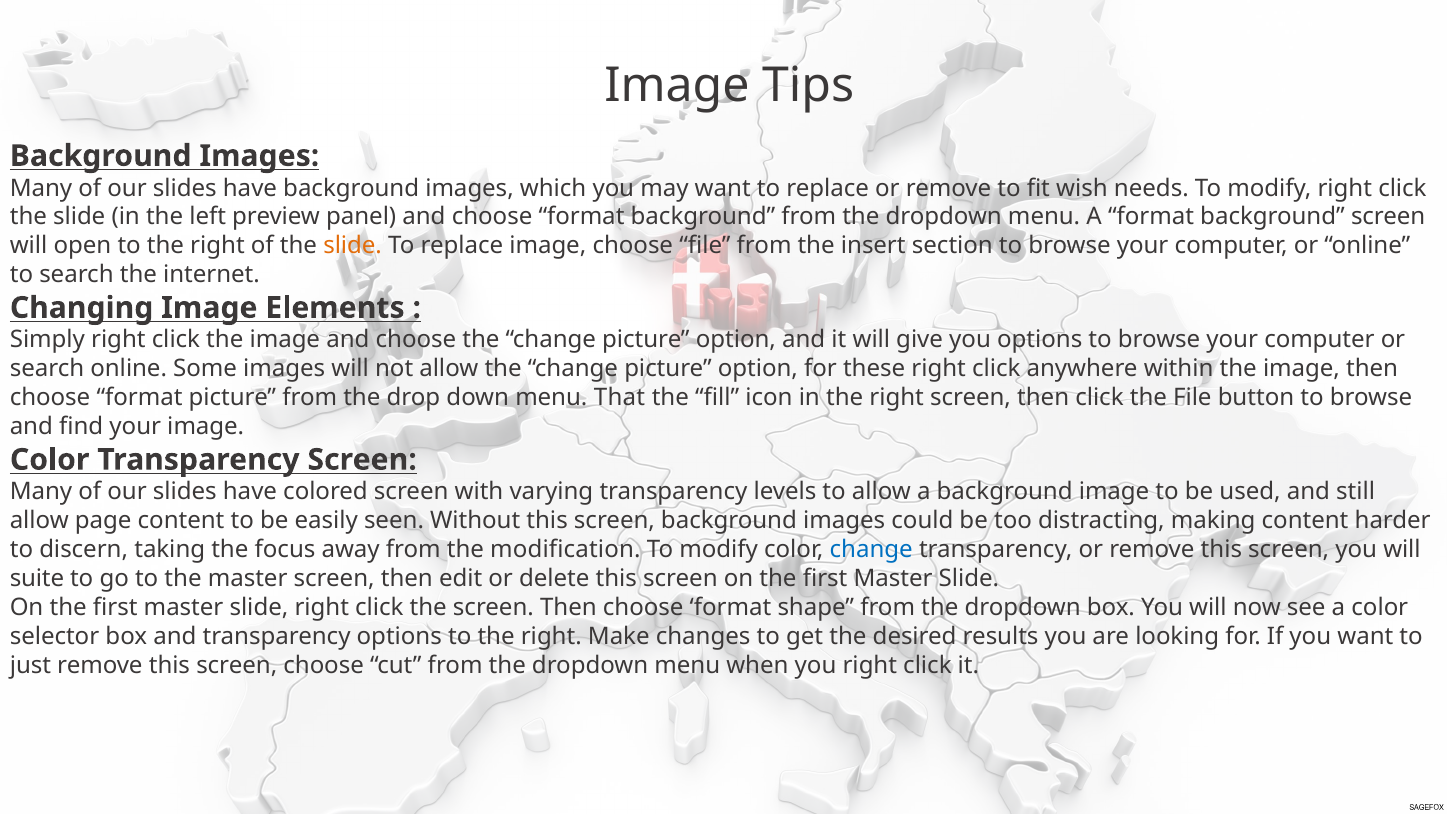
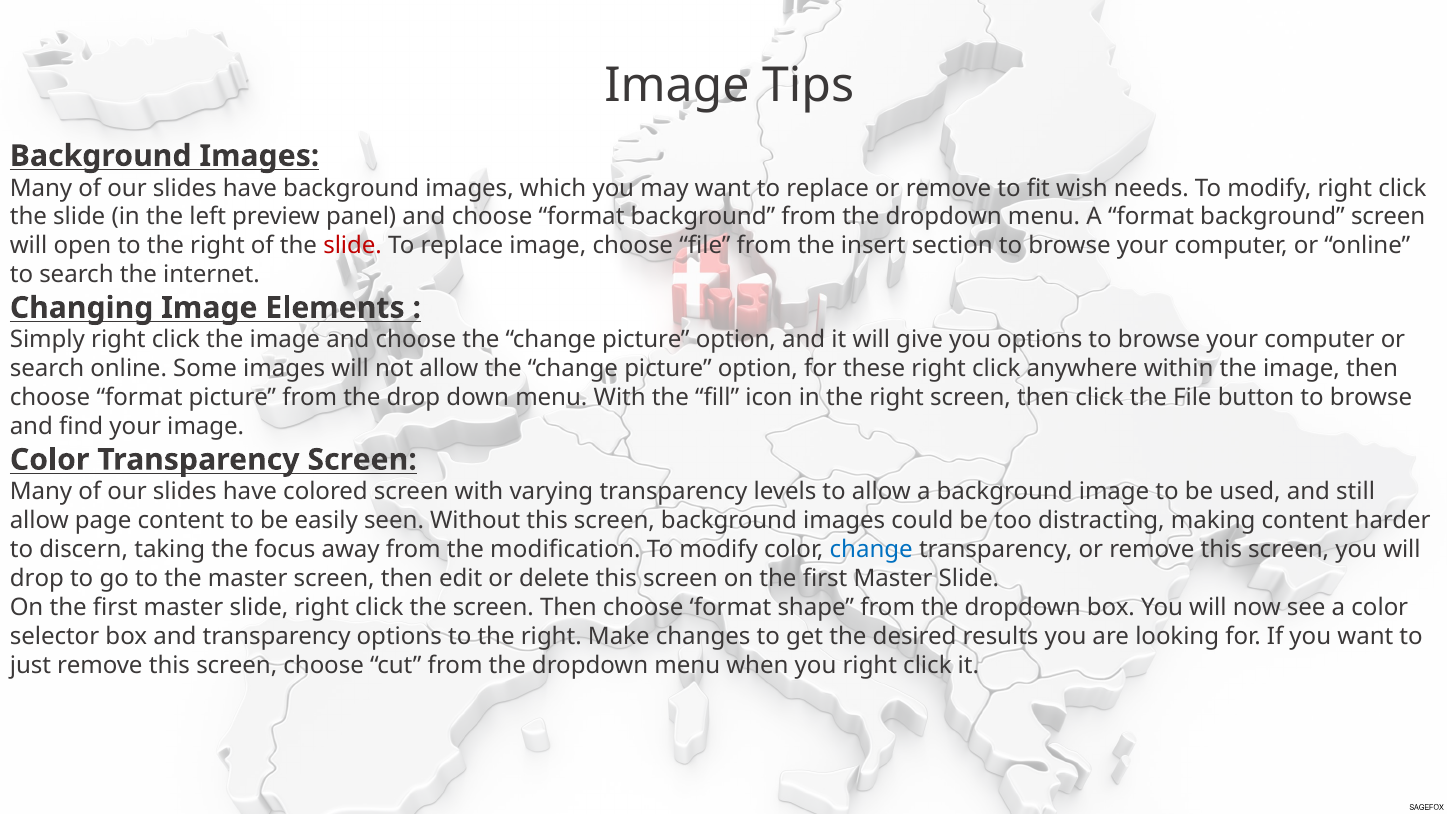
slide at (353, 246) colour: orange -> red
menu That: That -> With
suite at (37, 579): suite -> drop
